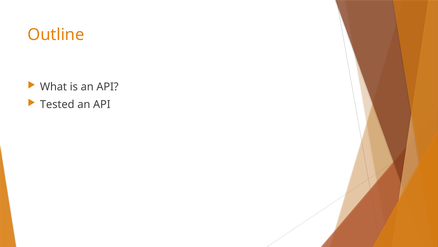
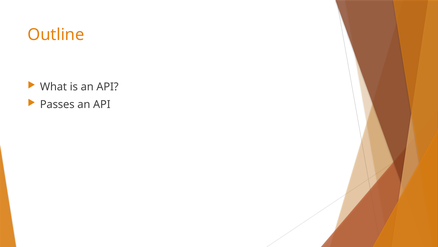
Tested: Tested -> Passes
